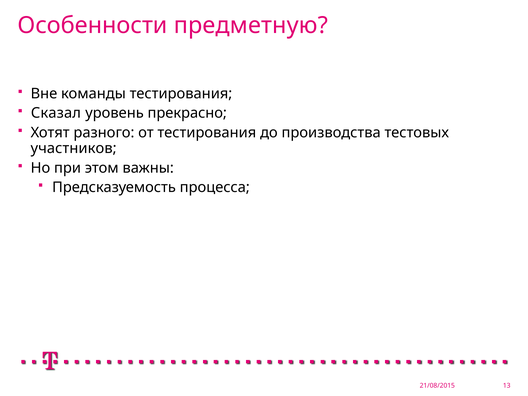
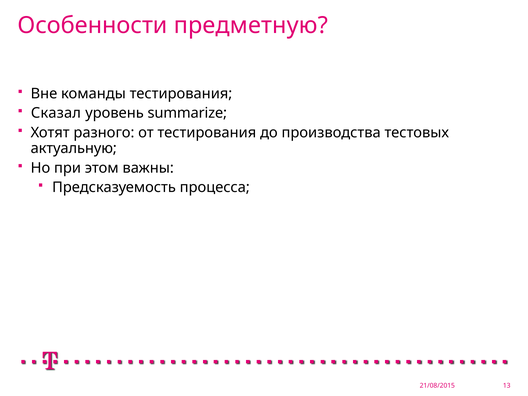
прекрасно: прекрасно -> summarize
участников: участников -> актуальную
